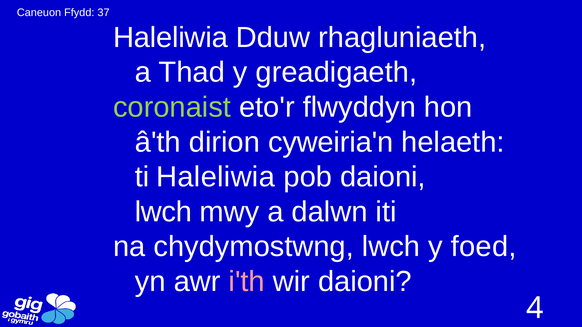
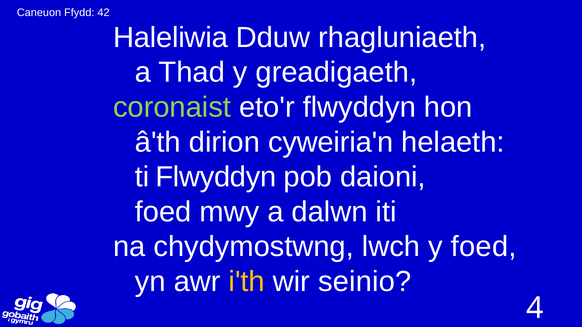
37: 37 -> 42
ti Haleliwia: Haleliwia -> Flwyddyn
lwch at (163, 212): lwch -> foed
i'th colour: pink -> yellow
wir daioni: daioni -> seinio
